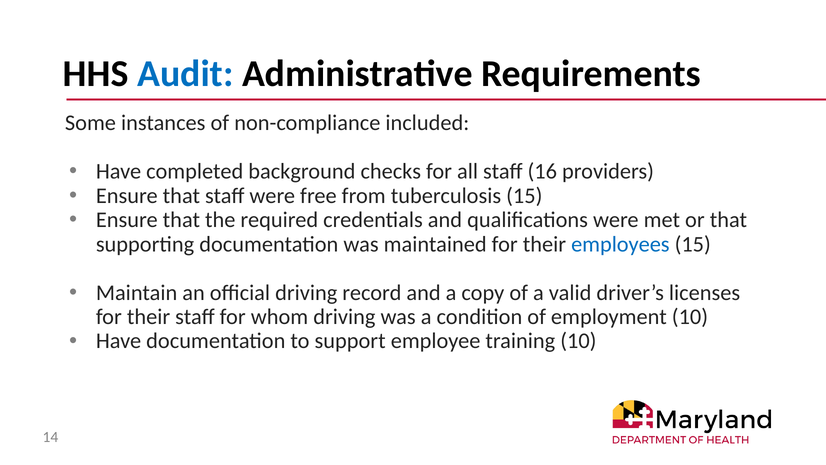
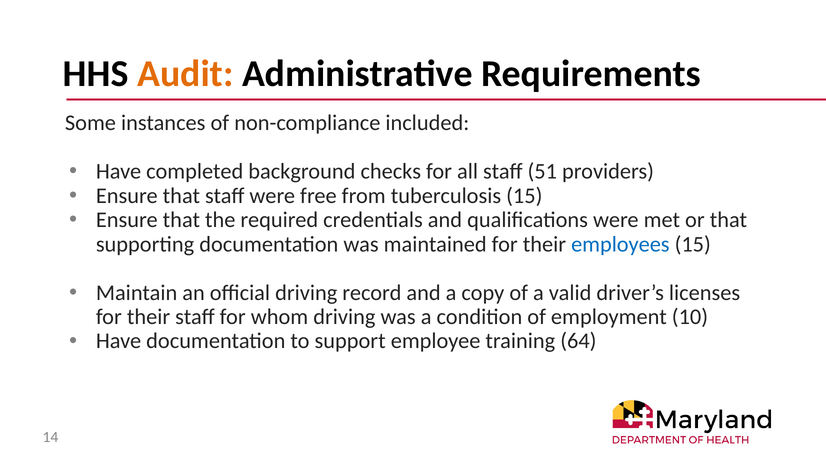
Audit colour: blue -> orange
16: 16 -> 51
training 10: 10 -> 64
